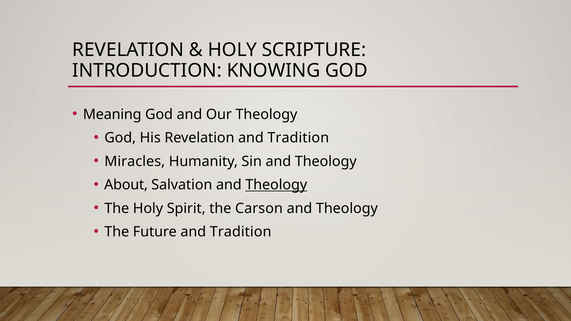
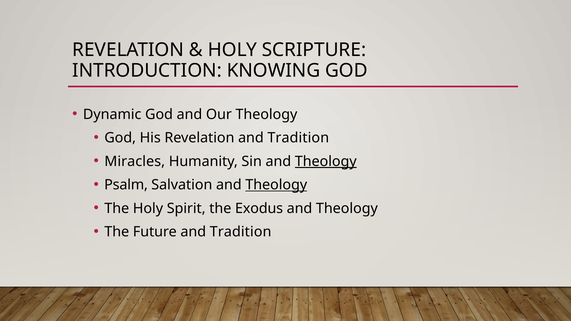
Meaning: Meaning -> Dynamic
Theology at (326, 161) underline: none -> present
About: About -> Psalm
Carson: Carson -> Exodus
